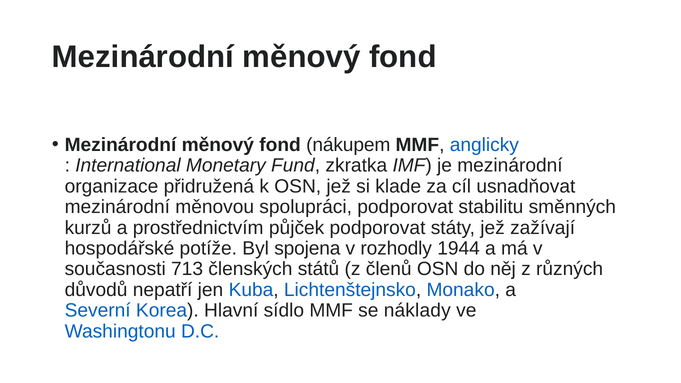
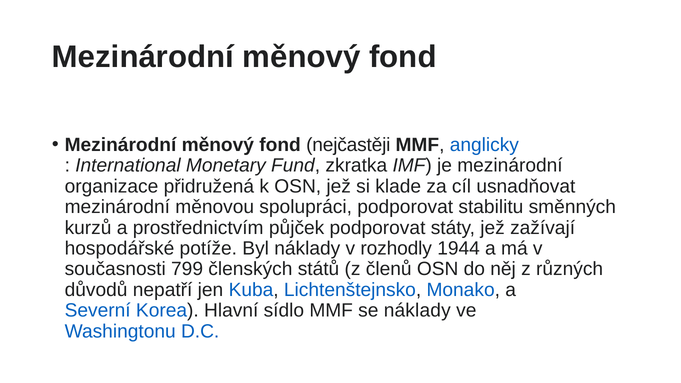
nákupem: nákupem -> nejčastěji
Byl spojena: spojena -> náklady
713: 713 -> 799
